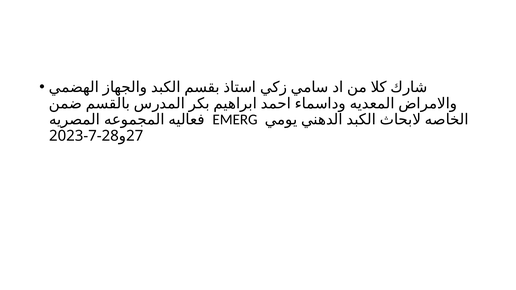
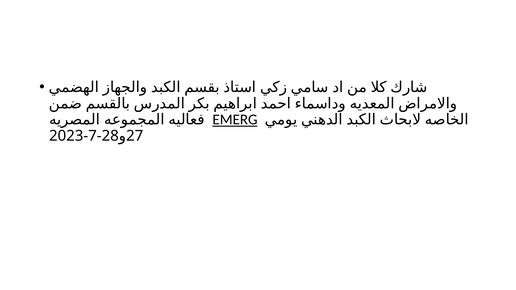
EMERG underline: none -> present
